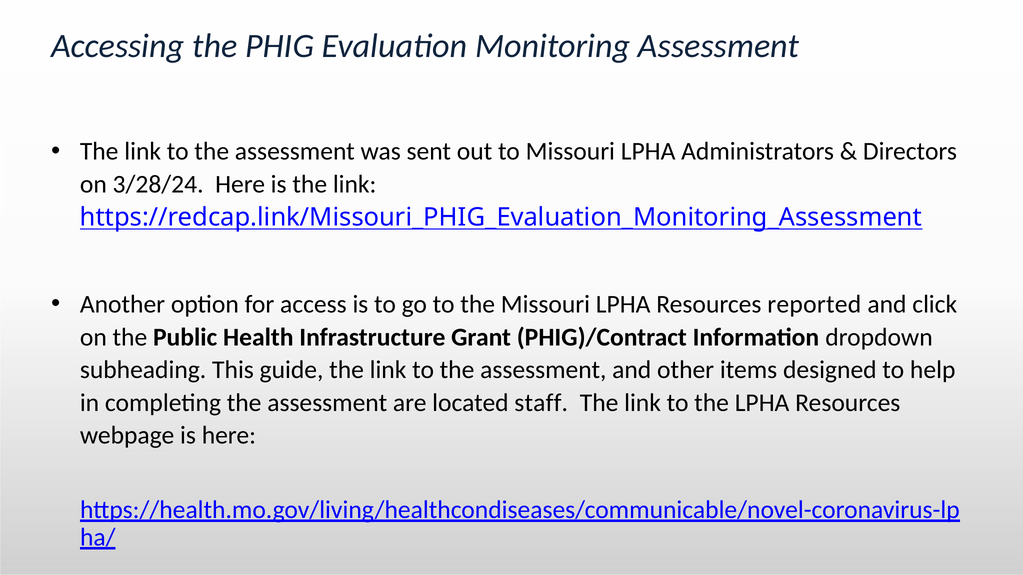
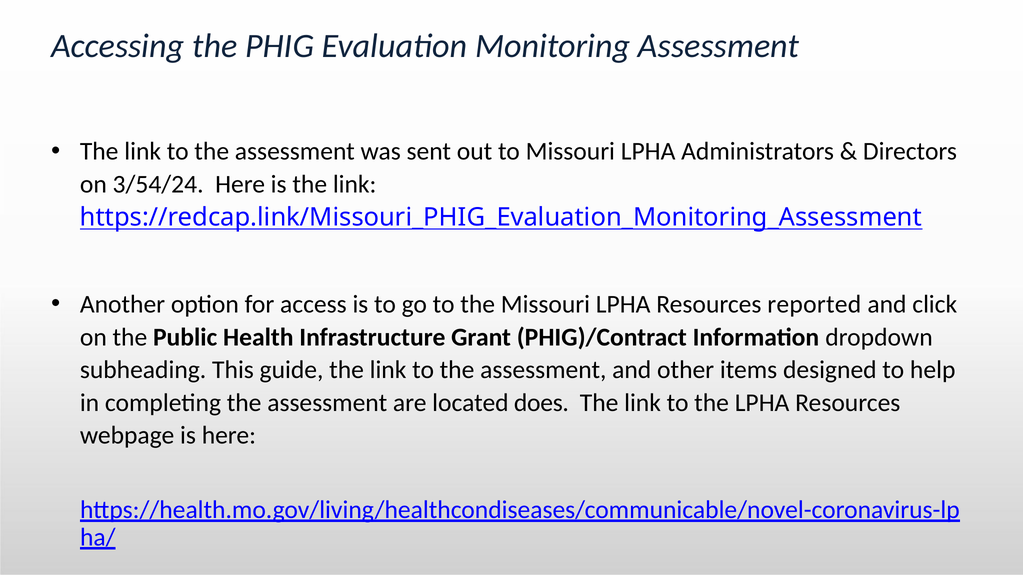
3/28/24: 3/28/24 -> 3/54/24
staff: staff -> does
